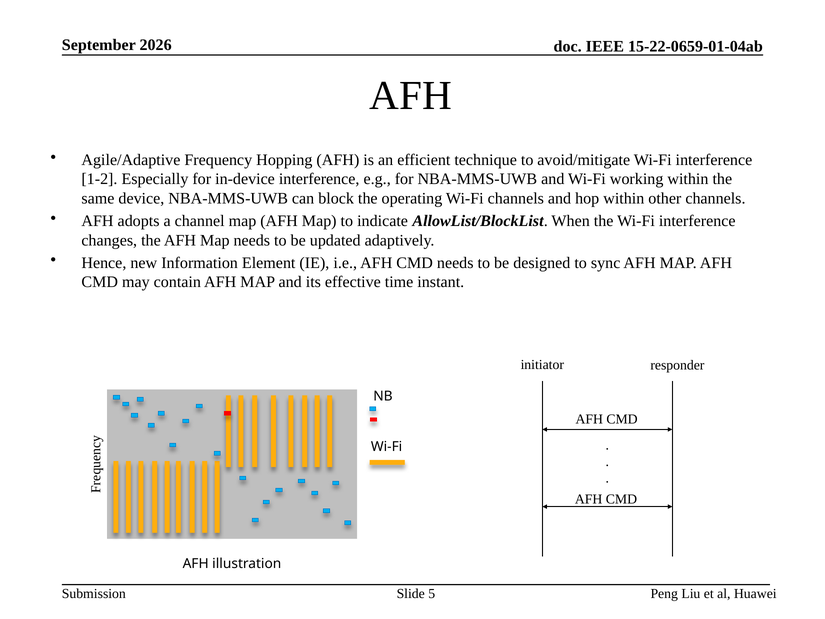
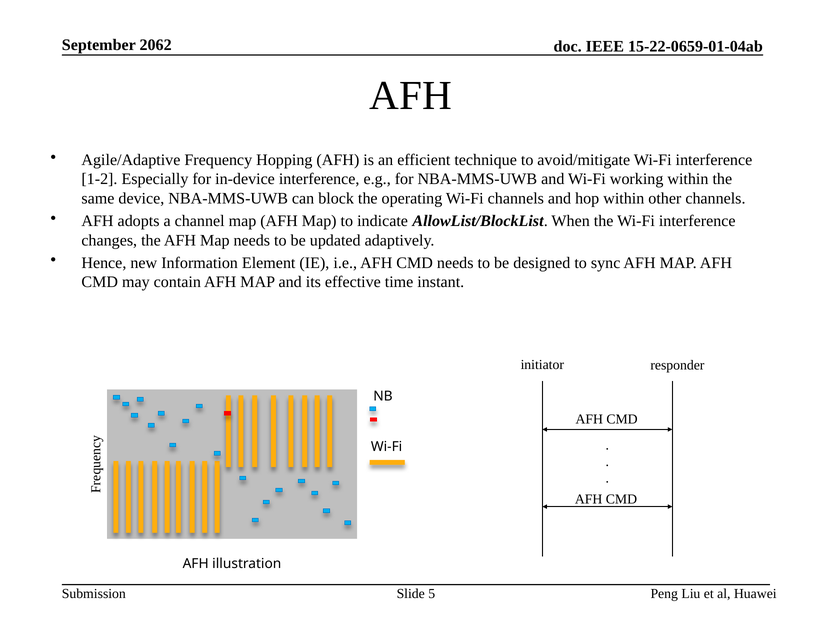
2026: 2026 -> 2062
